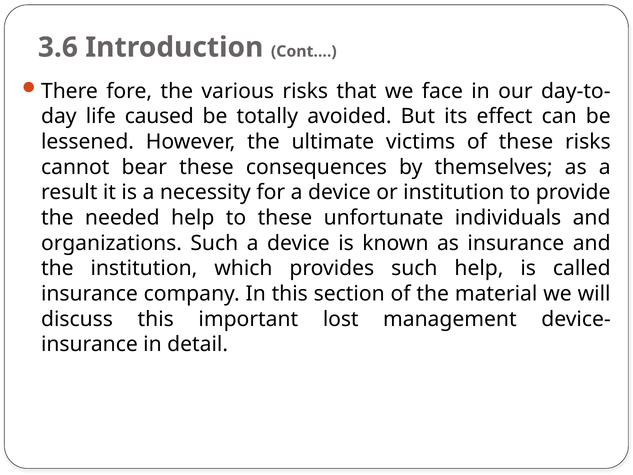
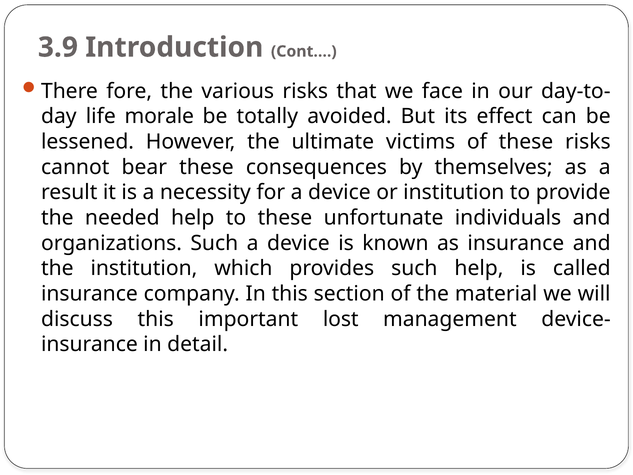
3.6: 3.6 -> 3.9
caused: caused -> morale
